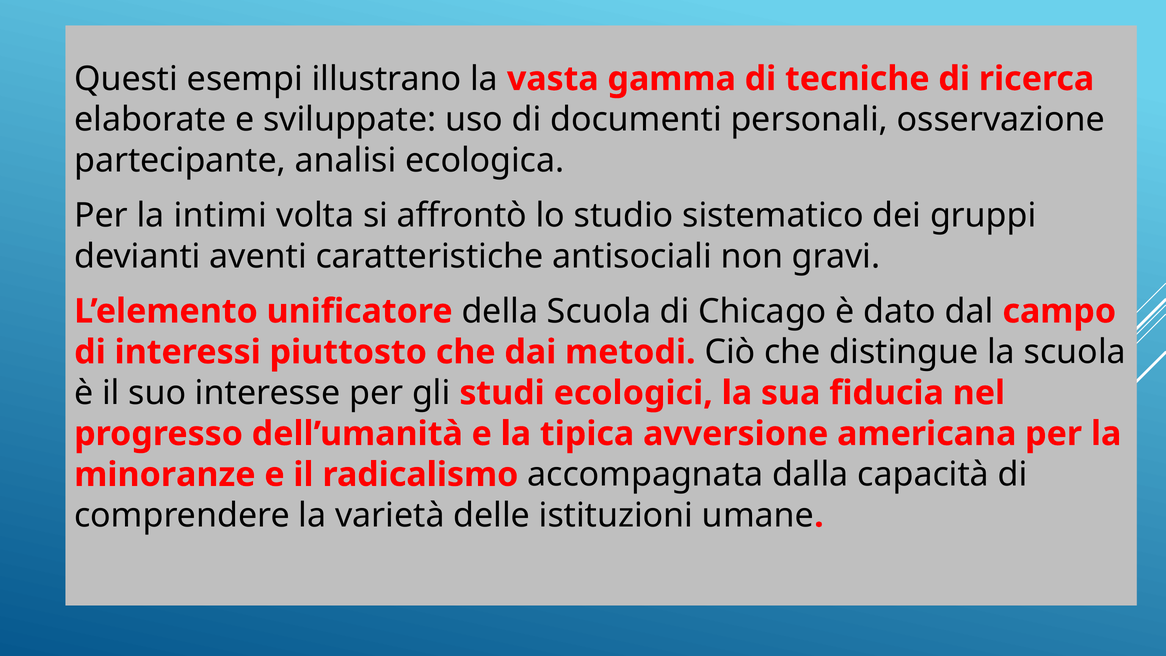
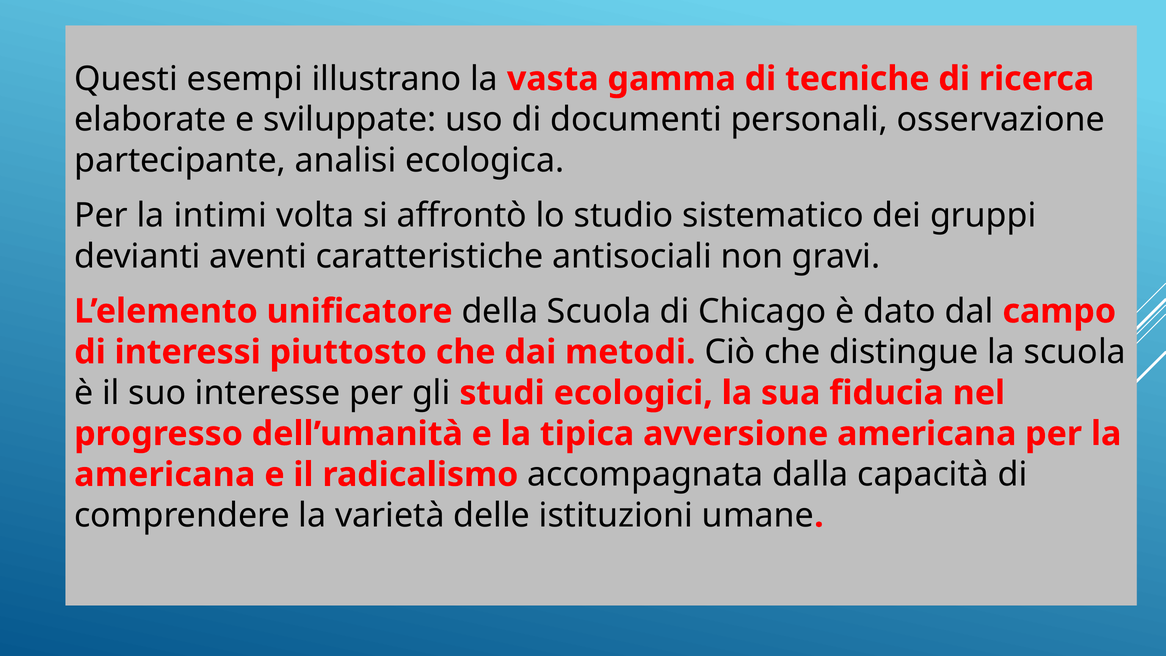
minoranze at (165, 475): minoranze -> americana
